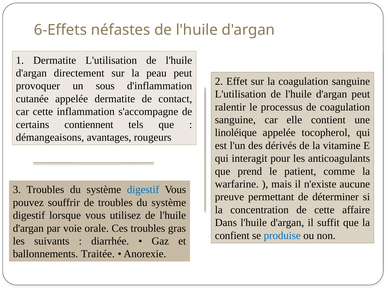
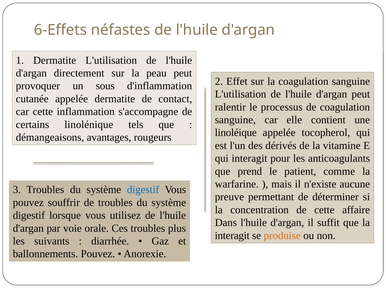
contiennent: contiennent -> linolénique
gras: gras -> plus
confient at (232, 236): confient -> interagit
produise colour: blue -> orange
ballonnements Traitée: Traitée -> Pouvez
